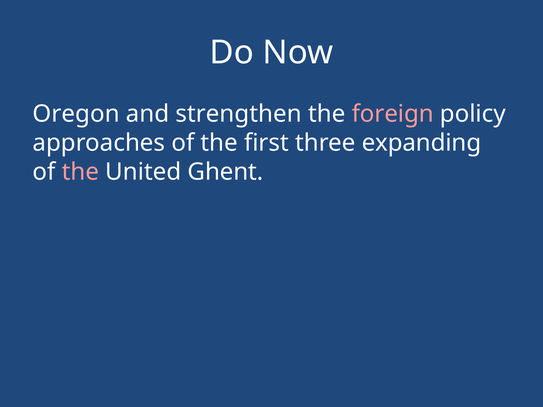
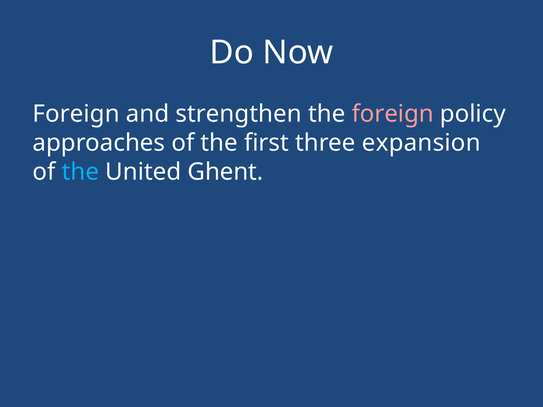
Oregon at (76, 114): Oregon -> Foreign
expanding: expanding -> expansion
the at (80, 172) colour: pink -> light blue
